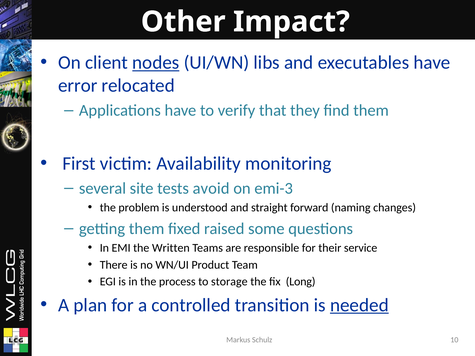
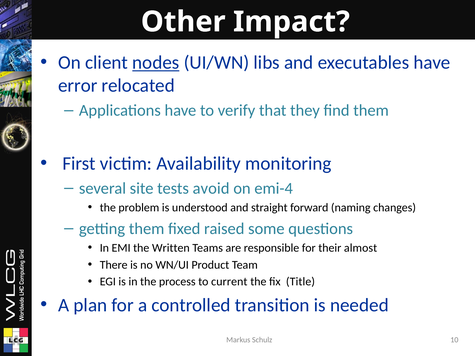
emi-3: emi-3 -> emi-4
service: service -> almost
storage: storage -> current
Long: Long -> Title
needed underline: present -> none
